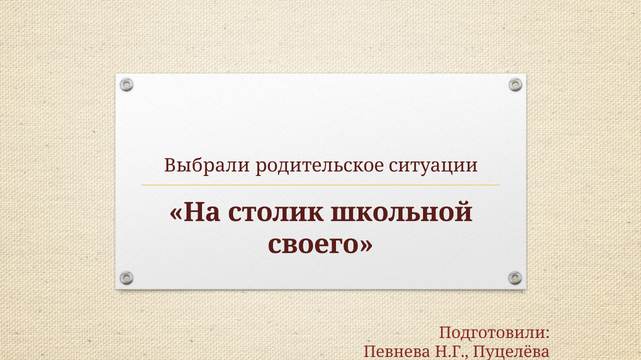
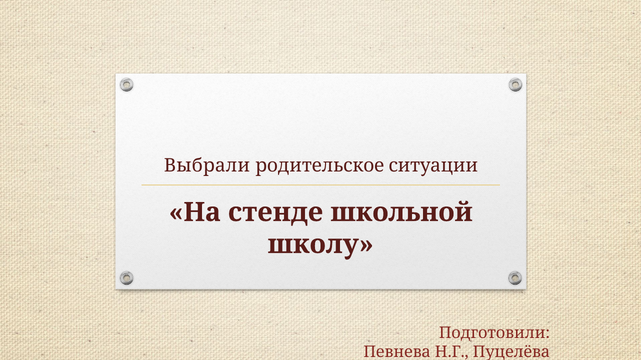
столик: столик -> стенде
своего: своего -> школу
